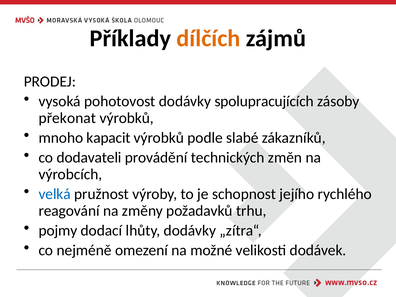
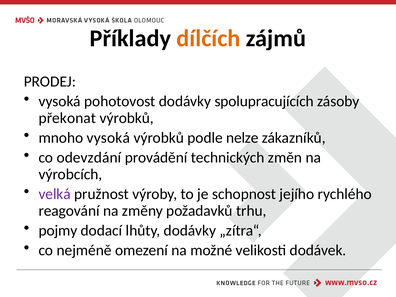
mnoho kapacit: kapacit -> vysoká
slabé: slabé -> nelze
dodavateli: dodavateli -> odevzdání
velká colour: blue -> purple
